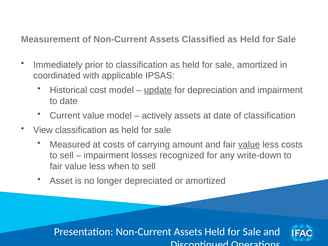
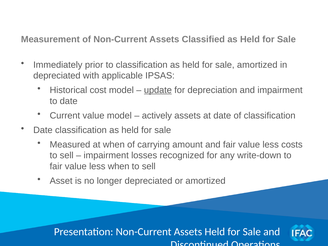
coordinated at (57, 76): coordinated -> depreciated
View at (43, 130): View -> Date
at costs: costs -> when
value at (249, 145) underline: present -> none
